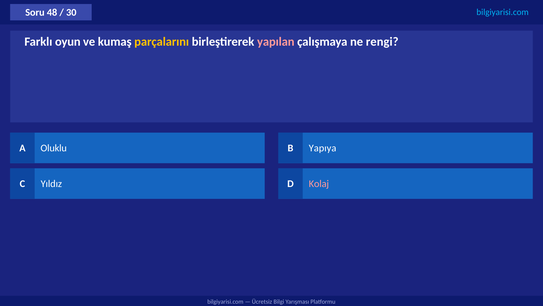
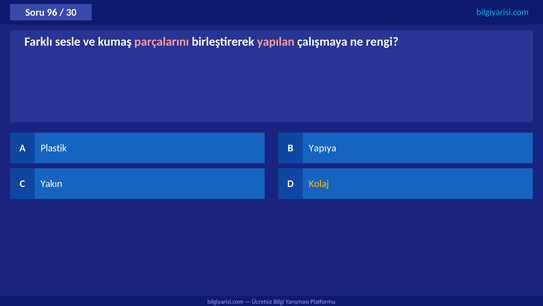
48: 48 -> 96
oyun: oyun -> sesle
parçalarını colour: yellow -> pink
Oluklu: Oluklu -> Plastik
Yıldız: Yıldız -> Yakın
Kolaj colour: pink -> yellow
